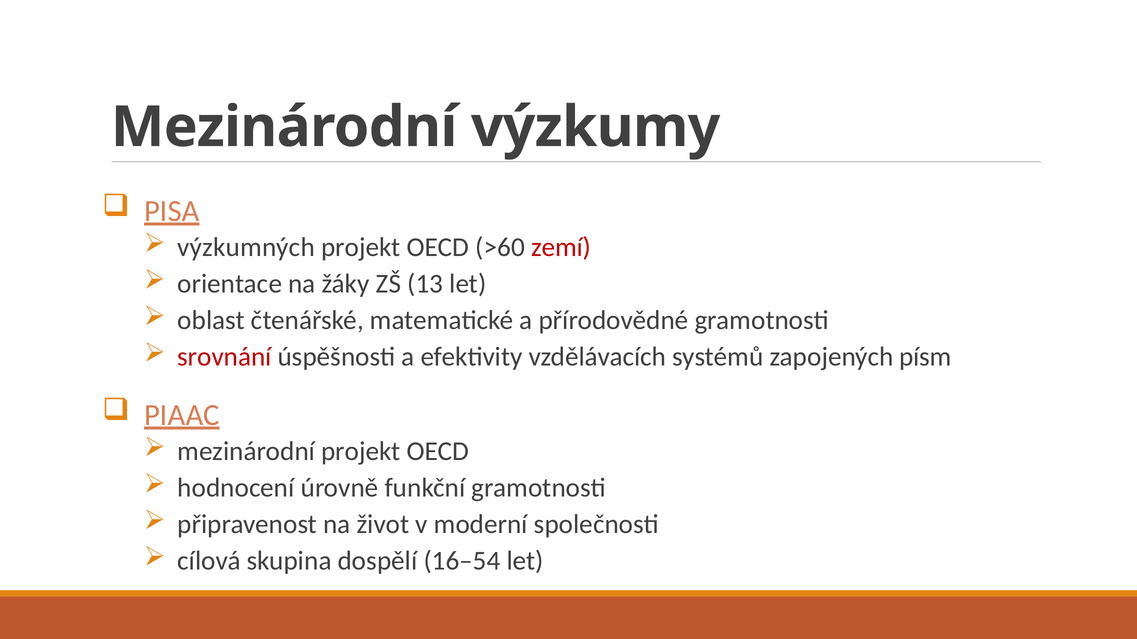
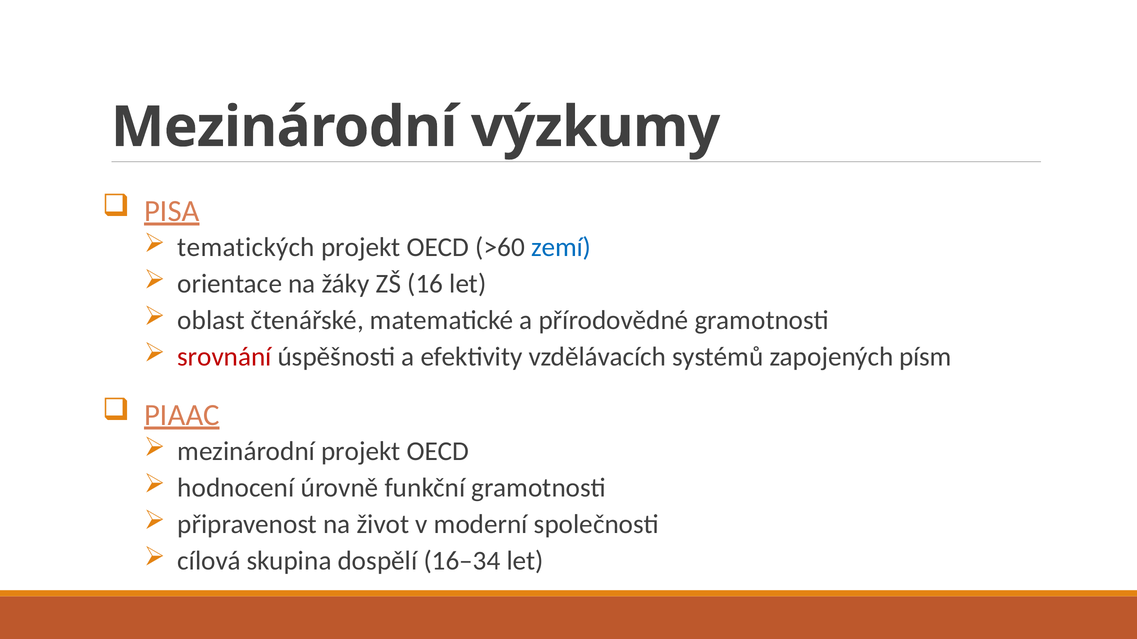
výzkumných: výzkumných -> tematických
zemí colour: red -> blue
13: 13 -> 16
16–54: 16–54 -> 16–34
